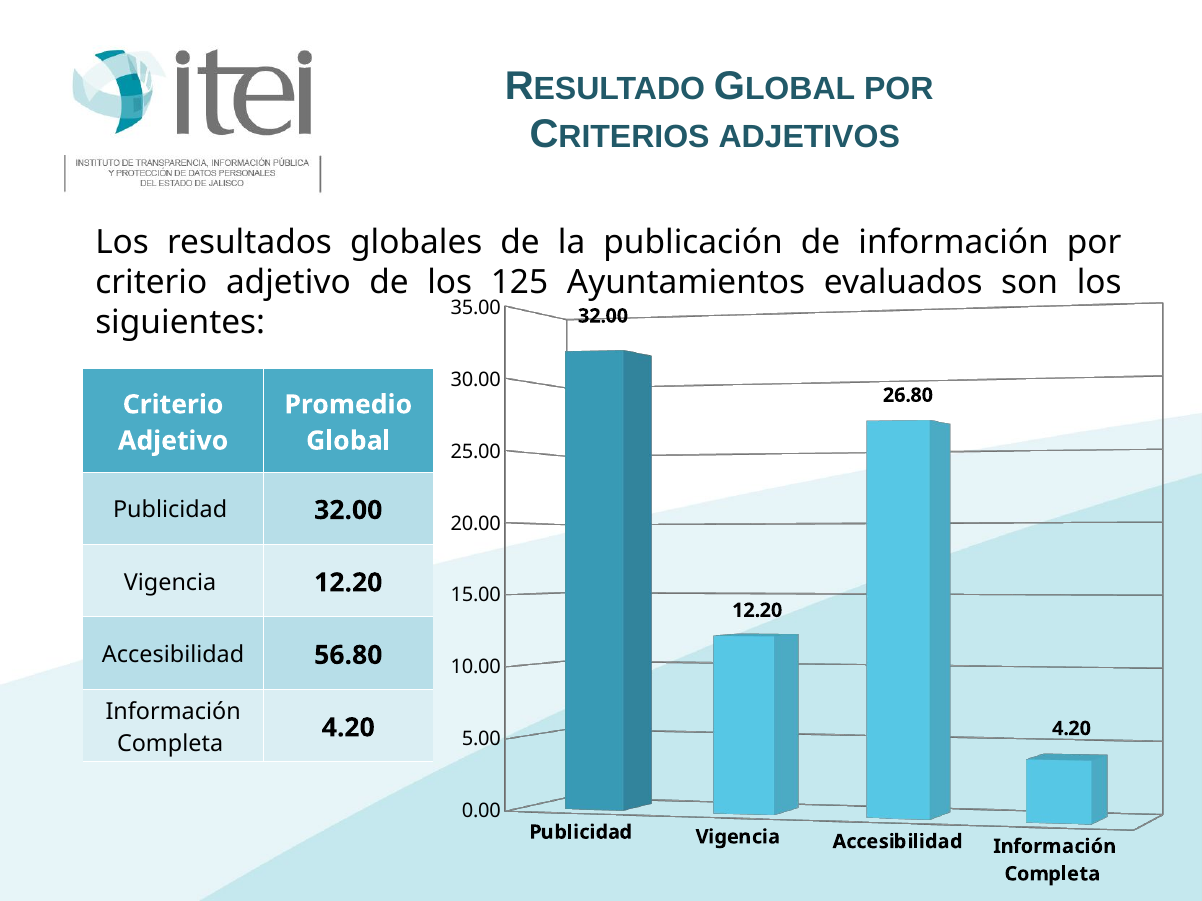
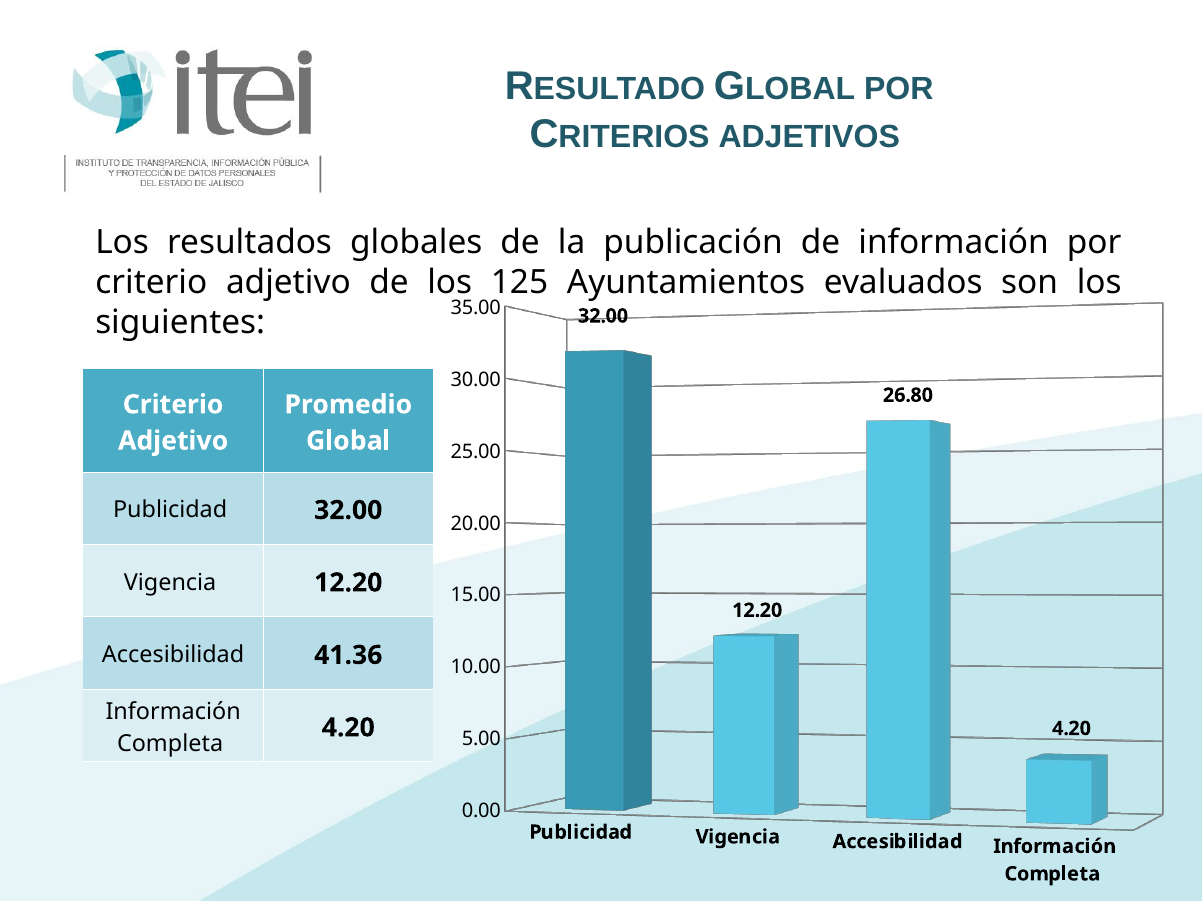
56.80: 56.80 -> 41.36
